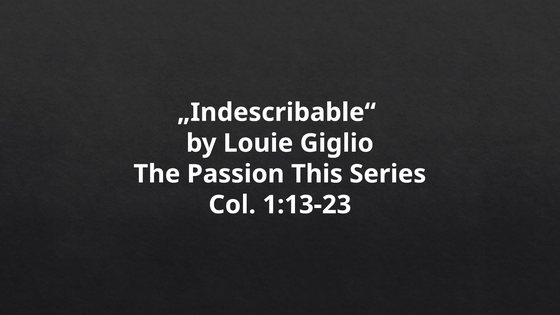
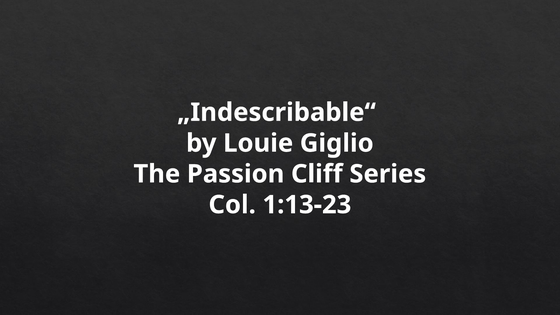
This: This -> Cliff
